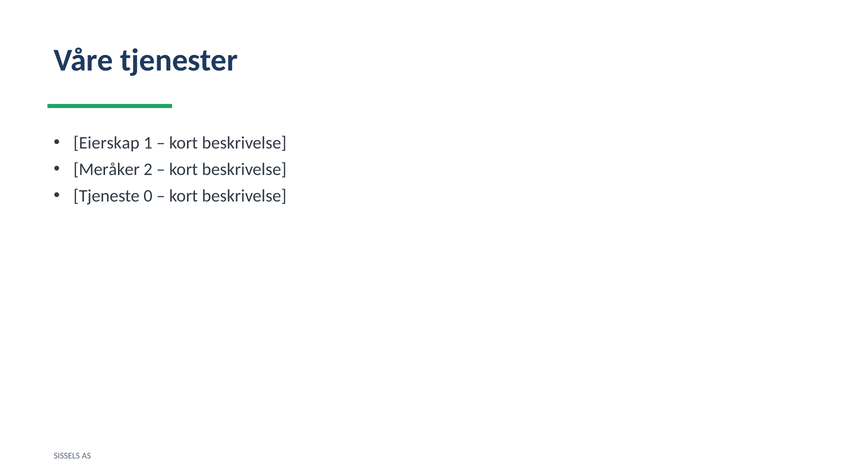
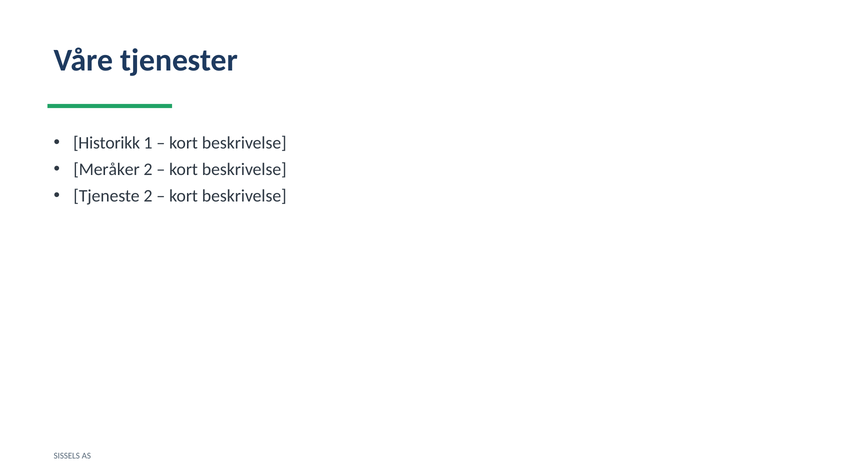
Eierskap: Eierskap -> Historikk
Tjeneste 0: 0 -> 2
